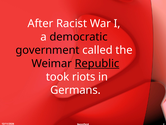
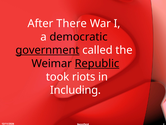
Racist: Racist -> There
government underline: none -> present
Germans: Germans -> Including
